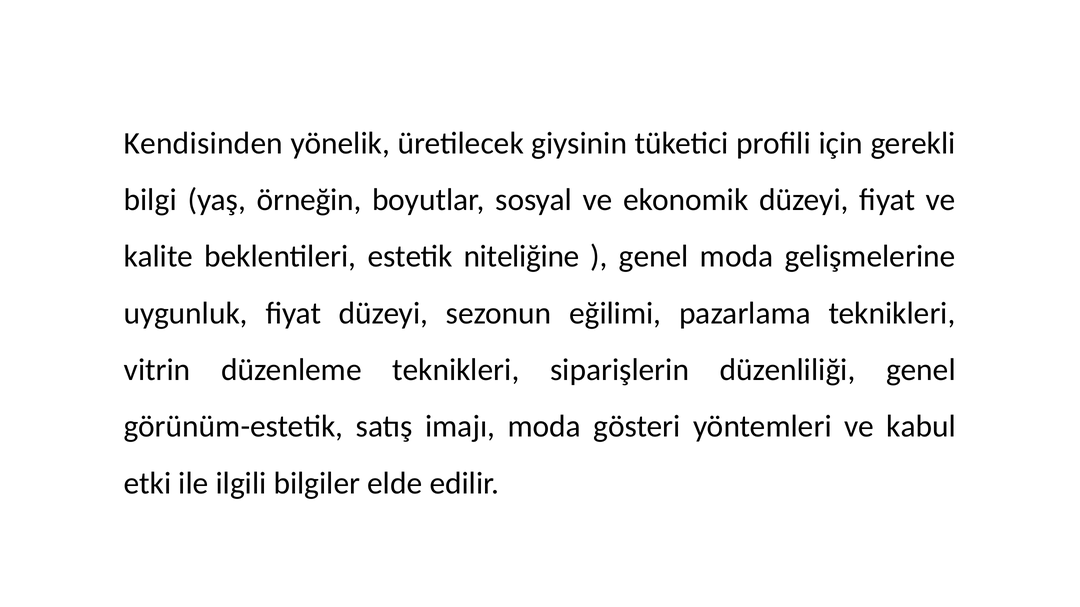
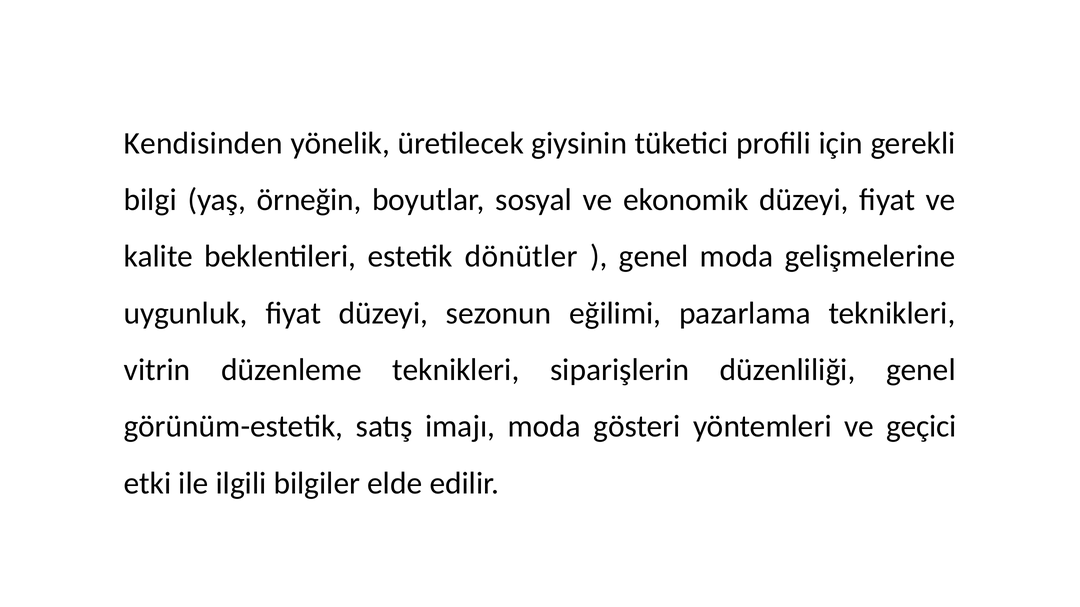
niteliğine: niteliğine -> dönütler
kabul: kabul -> geçici
